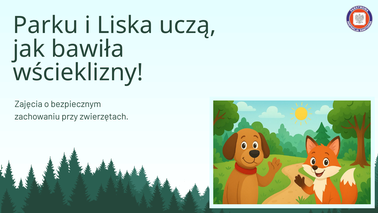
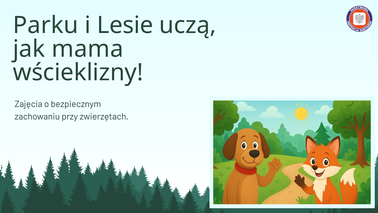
Liska: Liska -> Lesie
bawiła: bawiła -> mama
